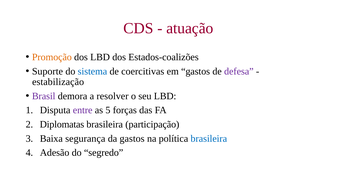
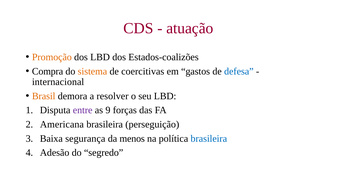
Suporte: Suporte -> Compra
sistema colour: blue -> orange
defesa colour: purple -> blue
estabilização: estabilização -> internacional
Brasil colour: purple -> orange
5: 5 -> 9
Diplomatas: Diplomatas -> Americana
participação: participação -> perseguição
da gastos: gastos -> menos
